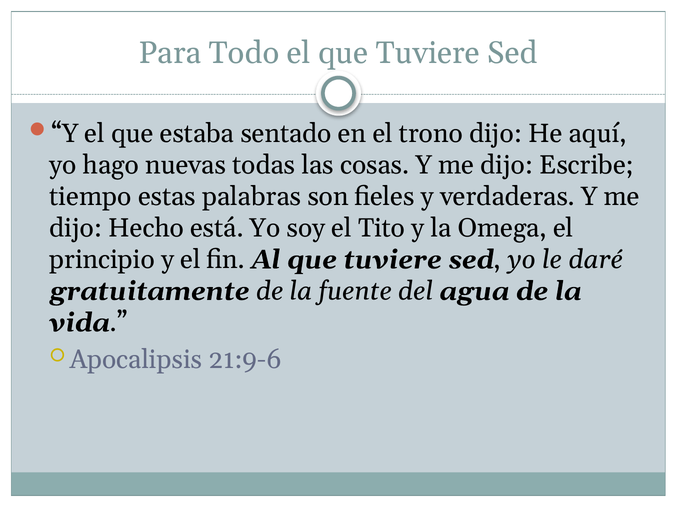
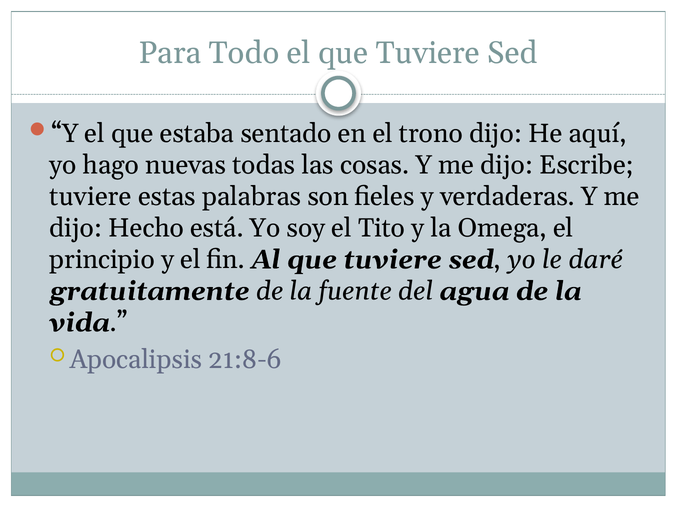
tiempo at (90, 197): tiempo -> tuviere
21:9-6: 21:9-6 -> 21:8-6
